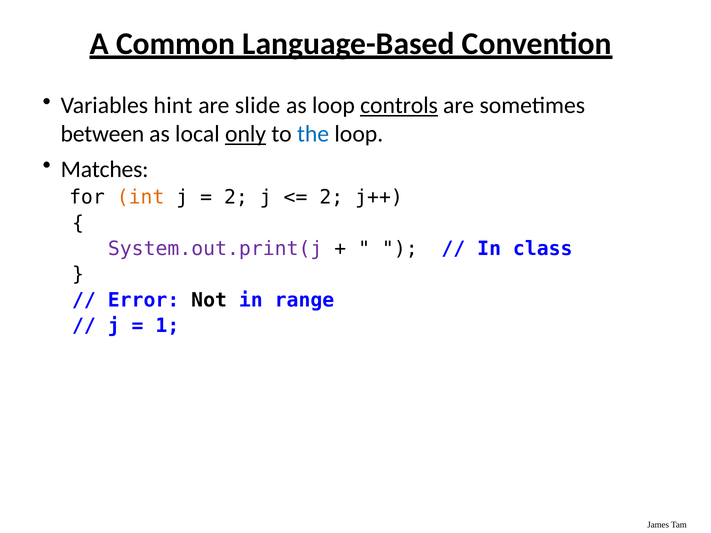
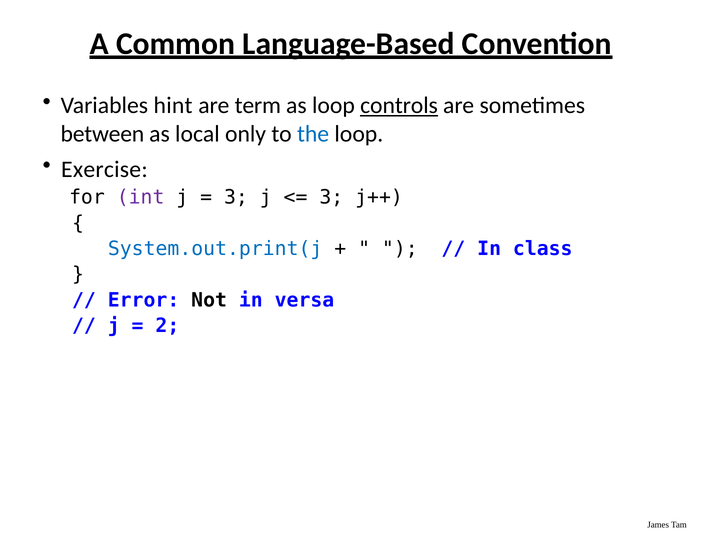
slide: slide -> term
only underline: present -> none
Matches: Matches -> Exercise
int colour: orange -> purple
2 at (236, 197): 2 -> 3
2 at (331, 197): 2 -> 3
System.out.print(j colour: purple -> blue
range: range -> versa
1: 1 -> 2
